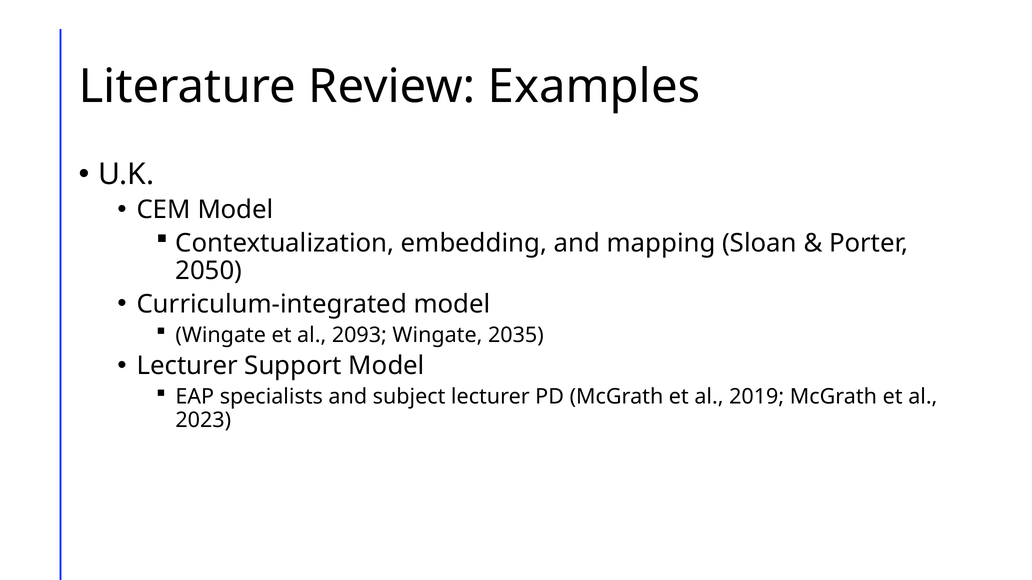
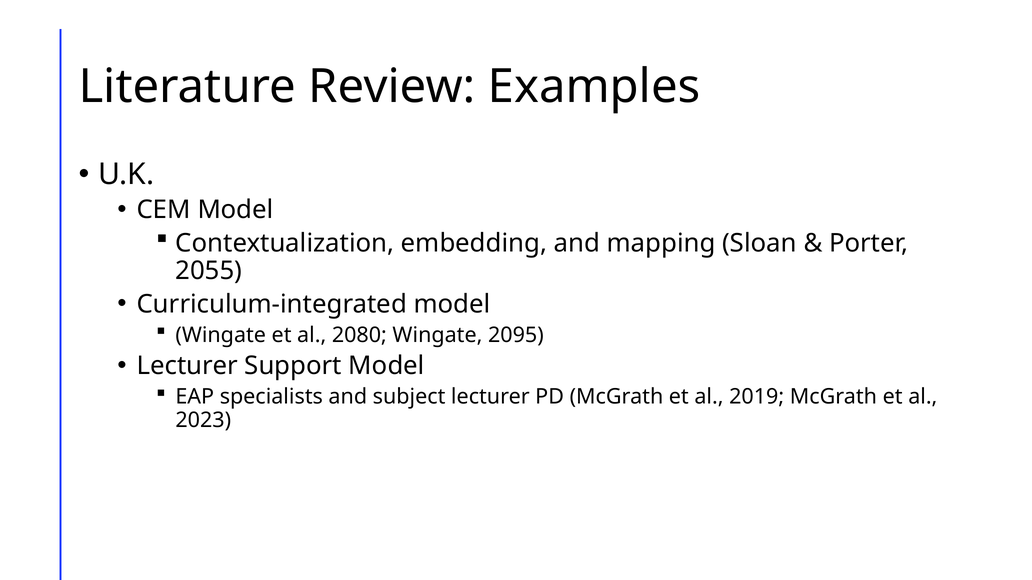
2050: 2050 -> 2055
2093: 2093 -> 2080
2035: 2035 -> 2095
